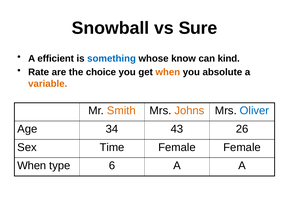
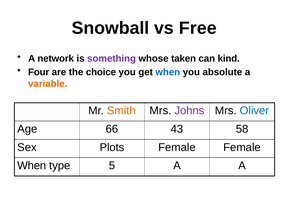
Sure: Sure -> Free
efficient: efficient -> network
something colour: blue -> purple
know: know -> taken
Rate: Rate -> Four
when at (168, 72) colour: orange -> blue
Johns colour: orange -> purple
34: 34 -> 66
26: 26 -> 58
Time: Time -> Plots
6: 6 -> 5
